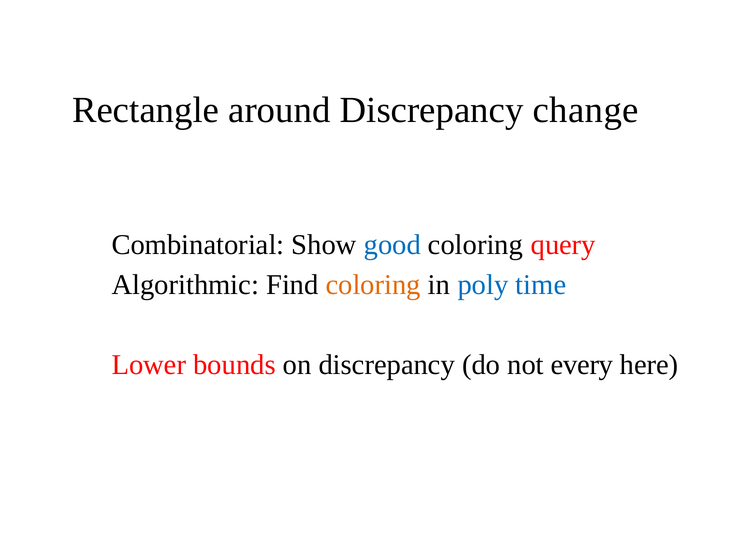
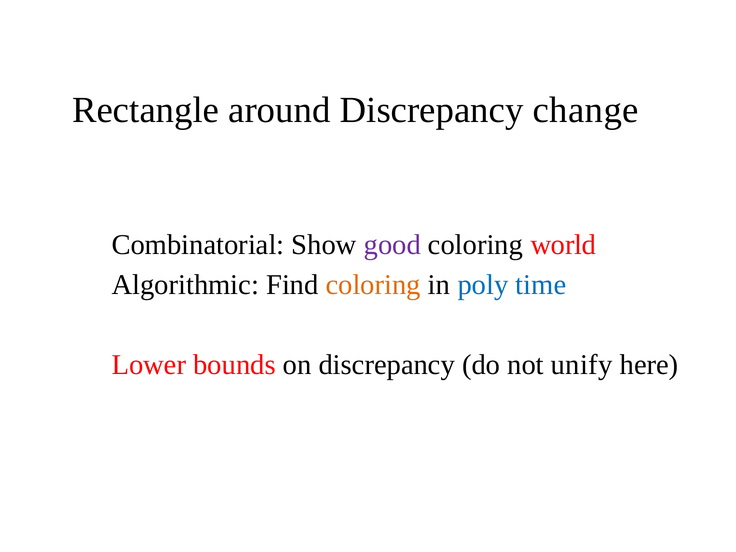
good colour: blue -> purple
query: query -> world
every: every -> unify
